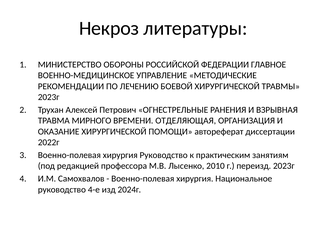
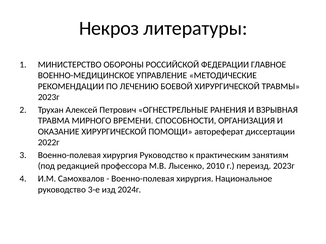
ОТДЕЛЯЮЩАЯ: ОТДЕЛЯЮЩАЯ -> СПОСОБНОСТИ
4-е: 4-е -> 3-е
